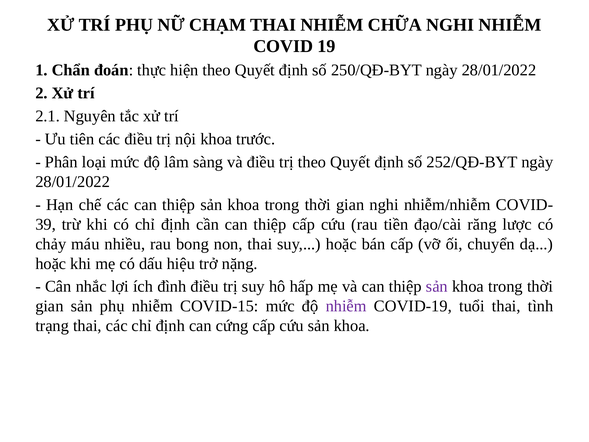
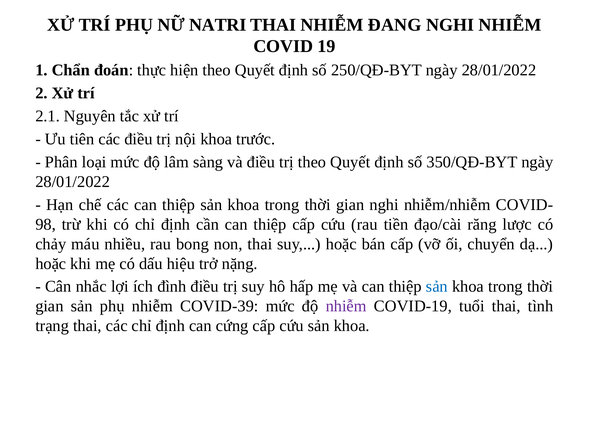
CHẠM: CHẠM -> NATRI
CHỮA: CHỮA -> ĐANG
252/QĐ-BYT: 252/QĐ-BYT -> 350/QĐ-BYT
39: 39 -> 98
sản at (437, 286) colour: purple -> blue
COVID-15: COVID-15 -> COVID-39
